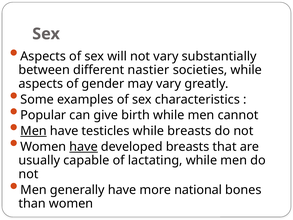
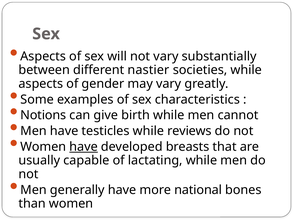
Popular: Popular -> Notions
Men at (34, 131) underline: present -> none
while breasts: breasts -> reviews
